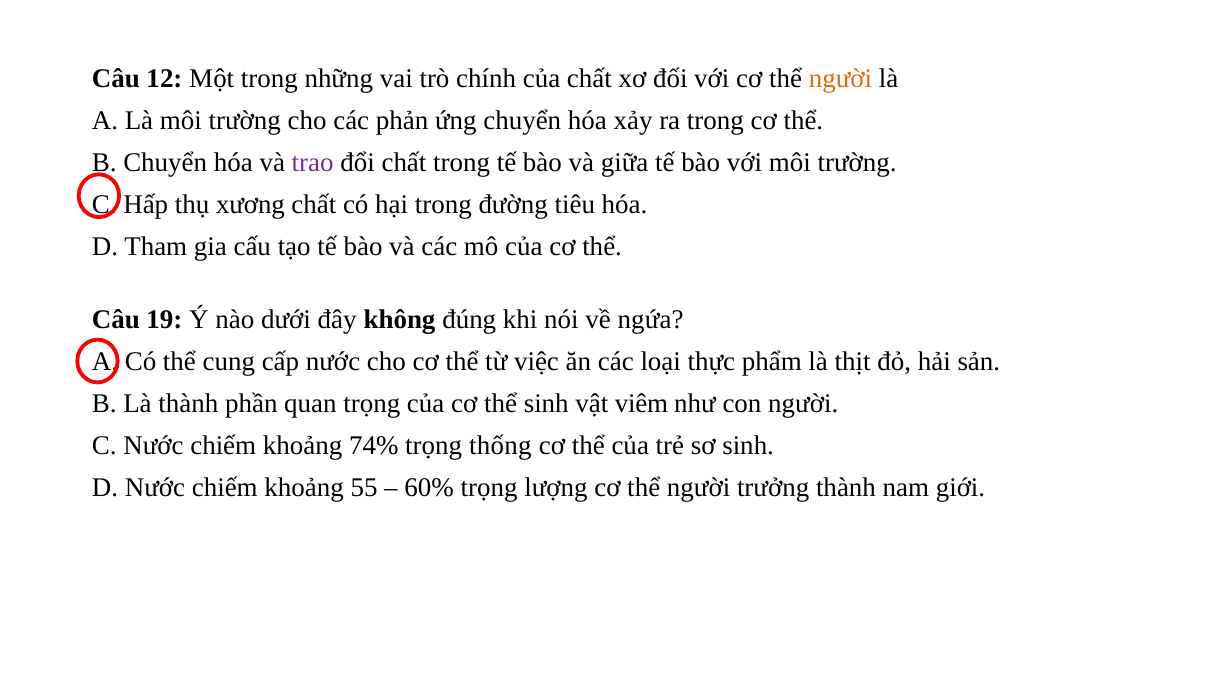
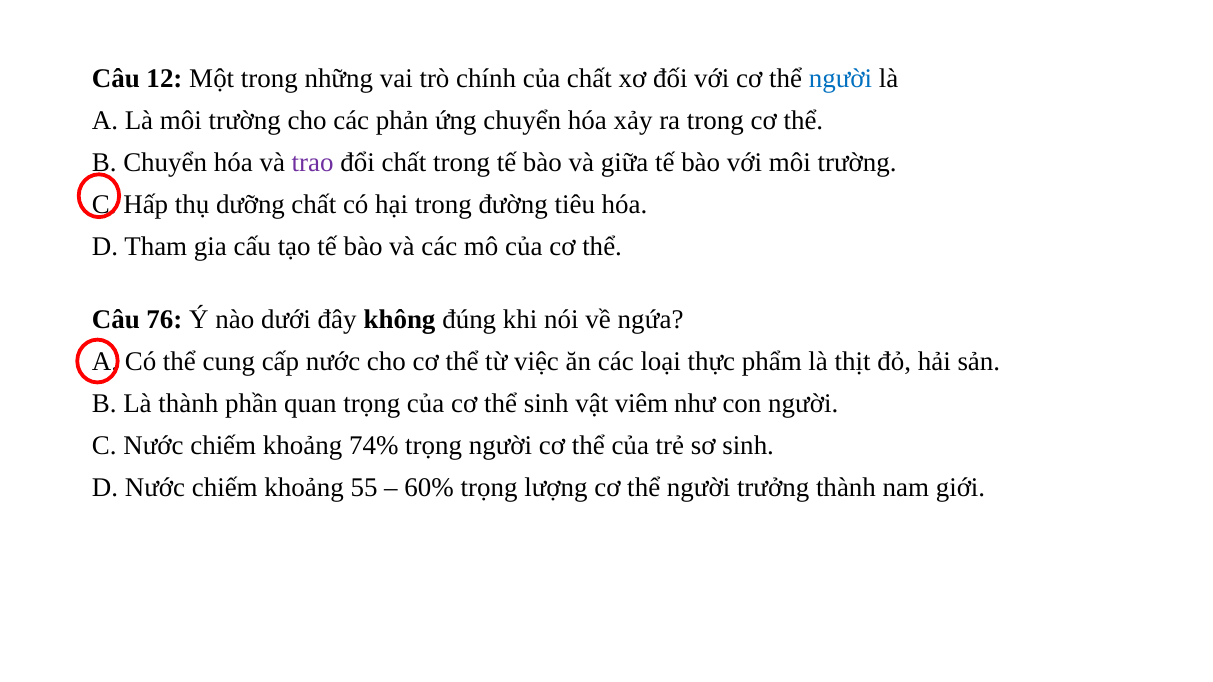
người at (840, 79) colour: orange -> blue
xương: xương -> dưỡng
19: 19 -> 76
trọng thống: thống -> người
